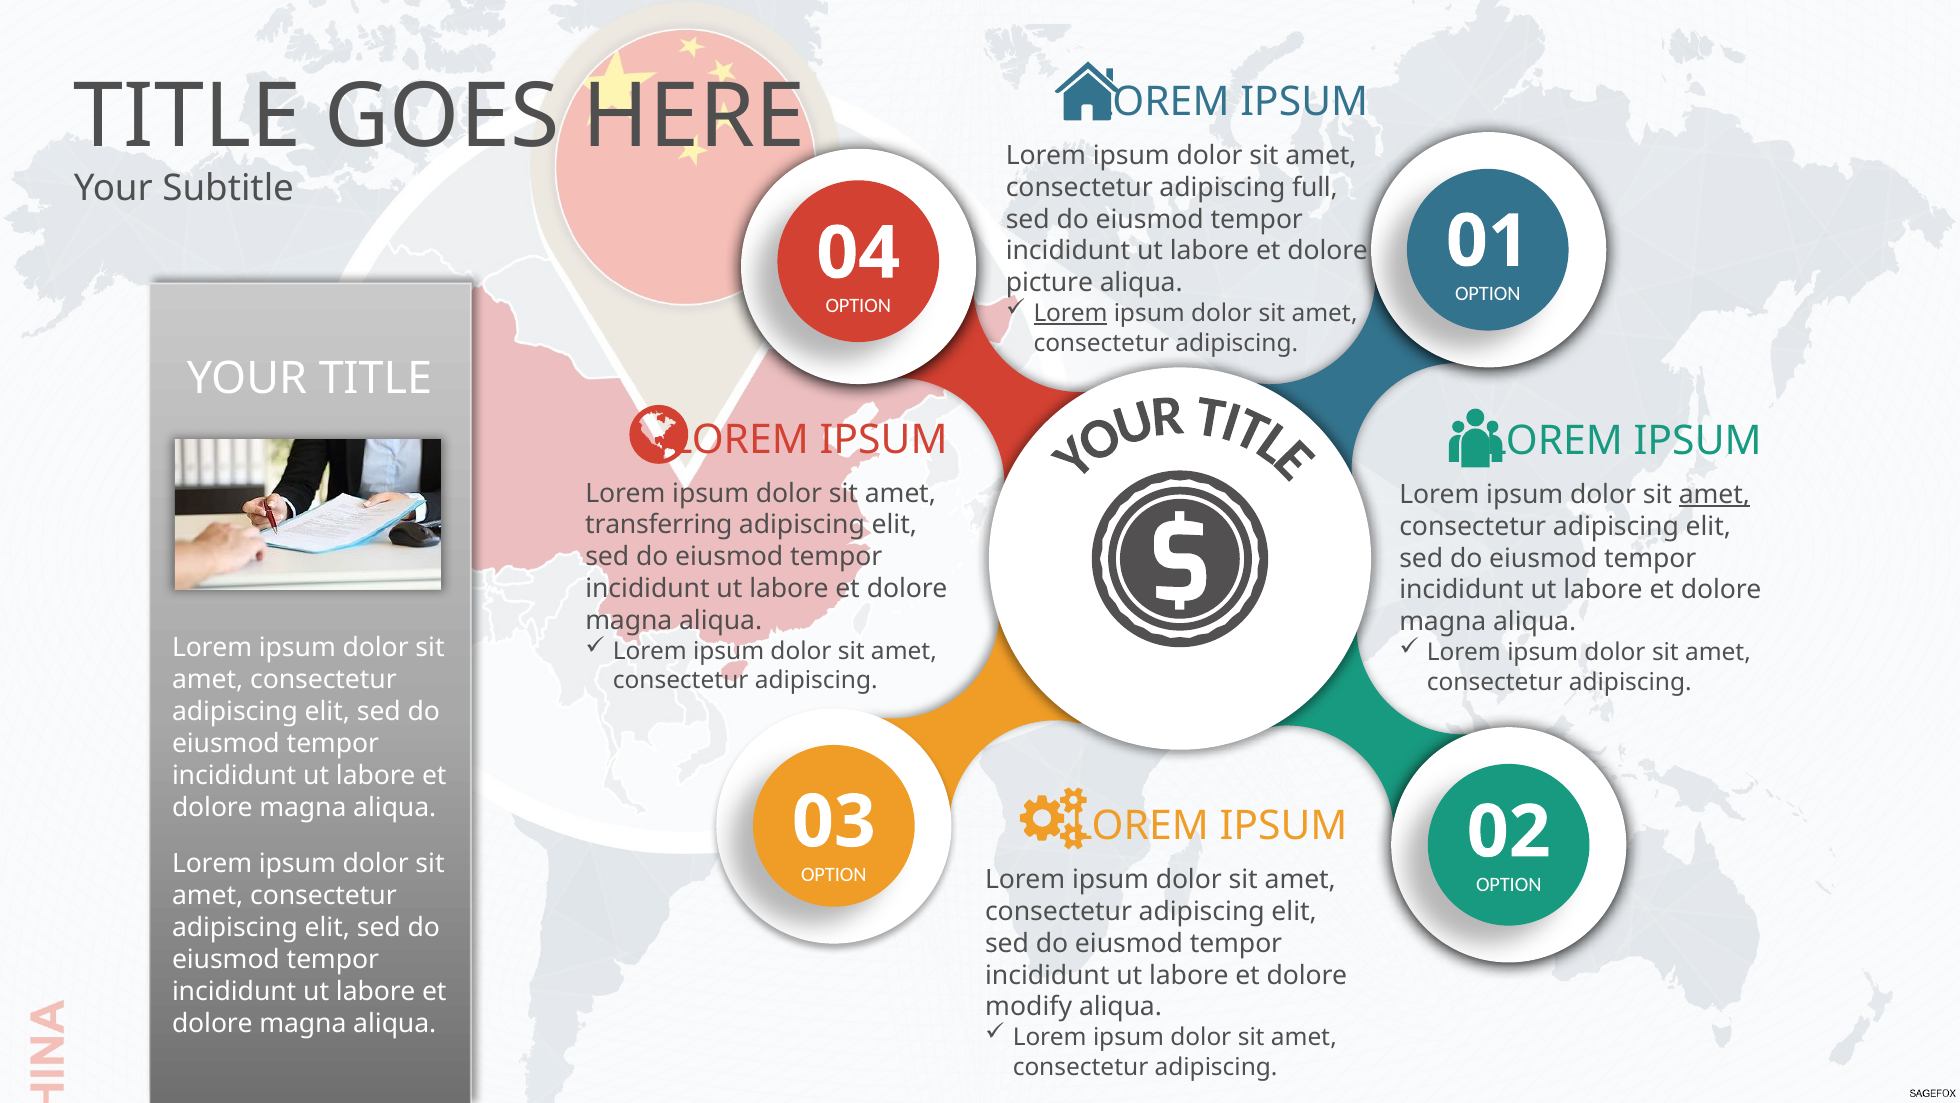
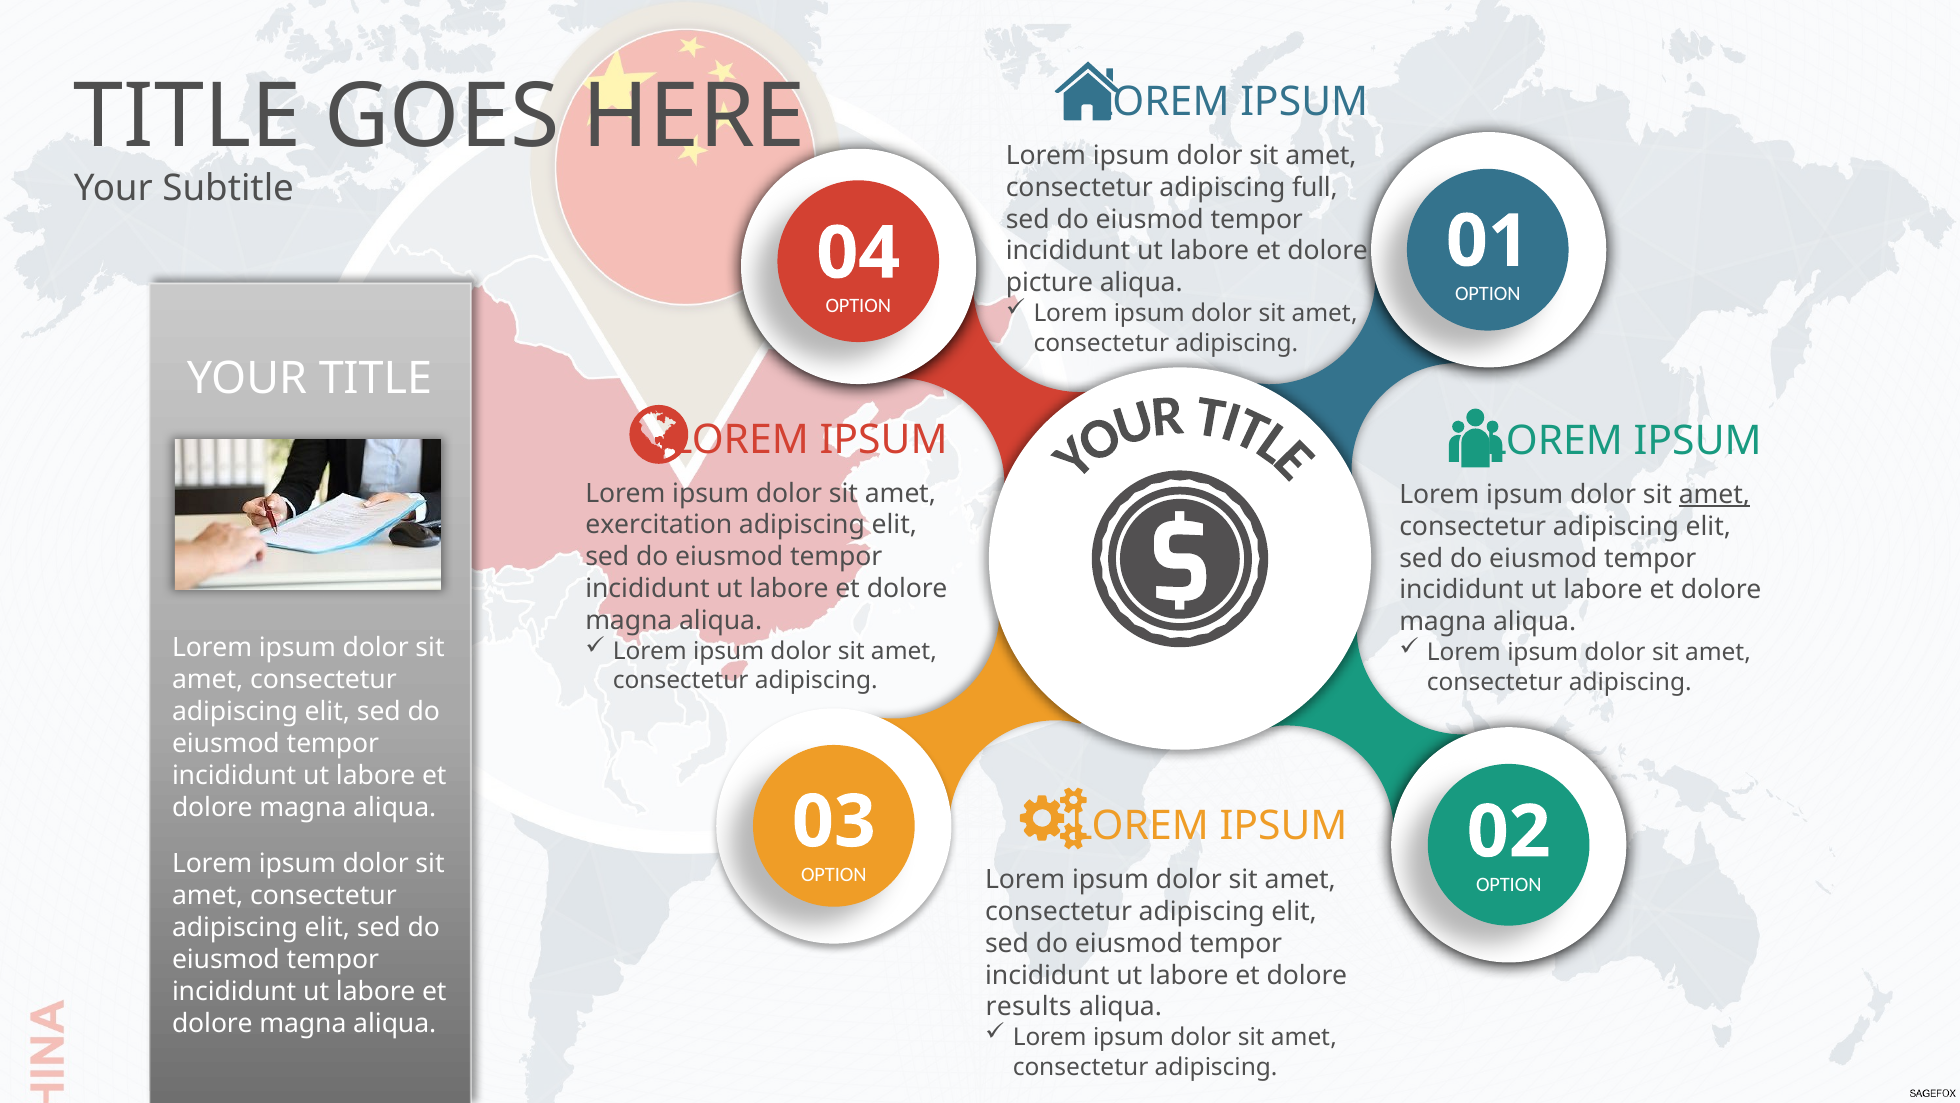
Lorem at (1070, 313) underline: present -> none
transferring: transferring -> exercitation
modify: modify -> results
